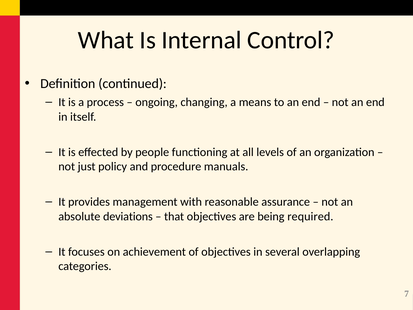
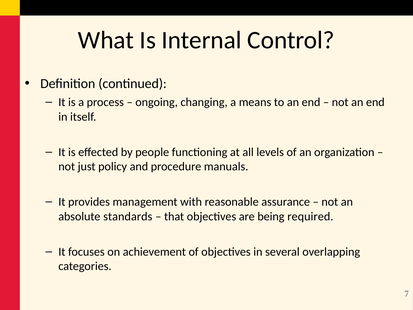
deviations: deviations -> standards
